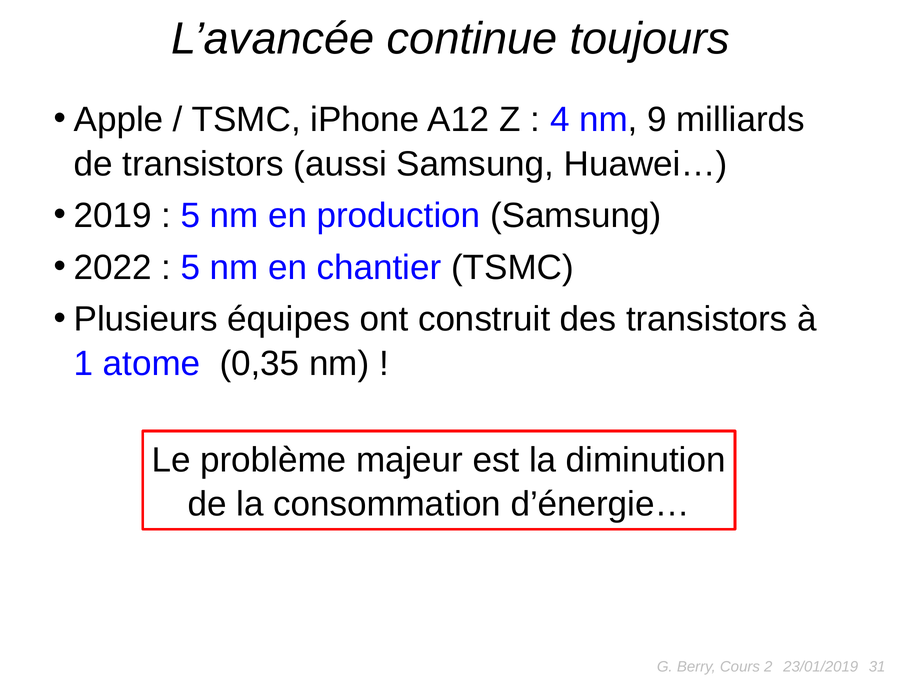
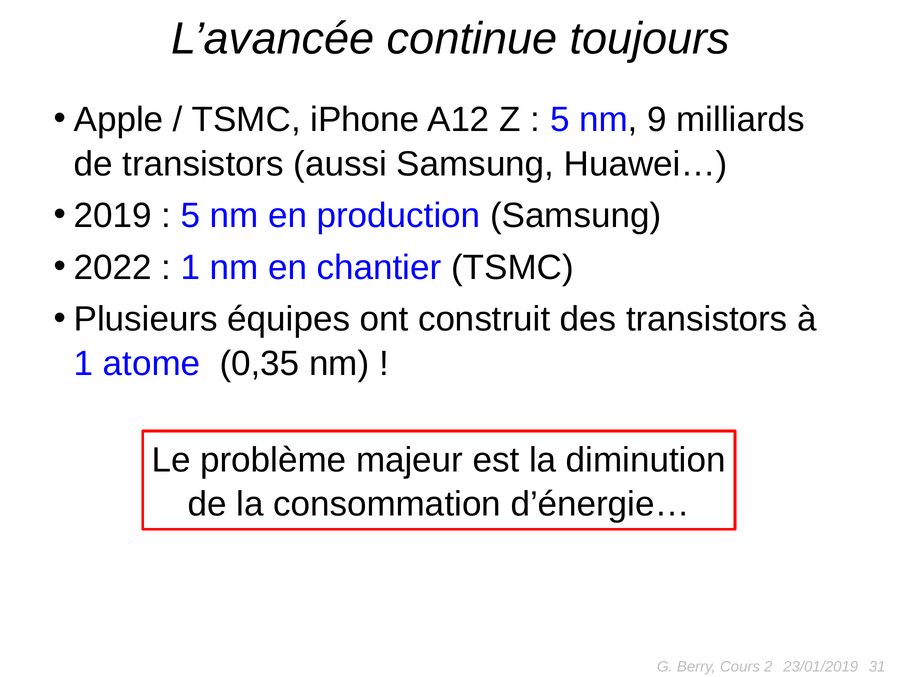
4 at (560, 120): 4 -> 5
5 at (190, 267): 5 -> 1
